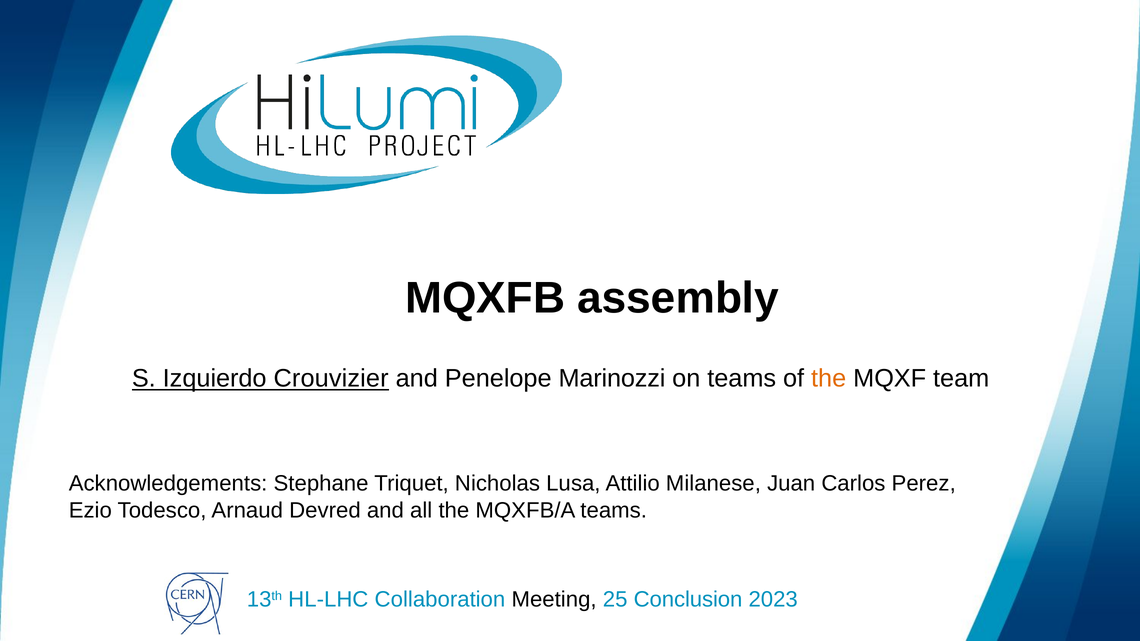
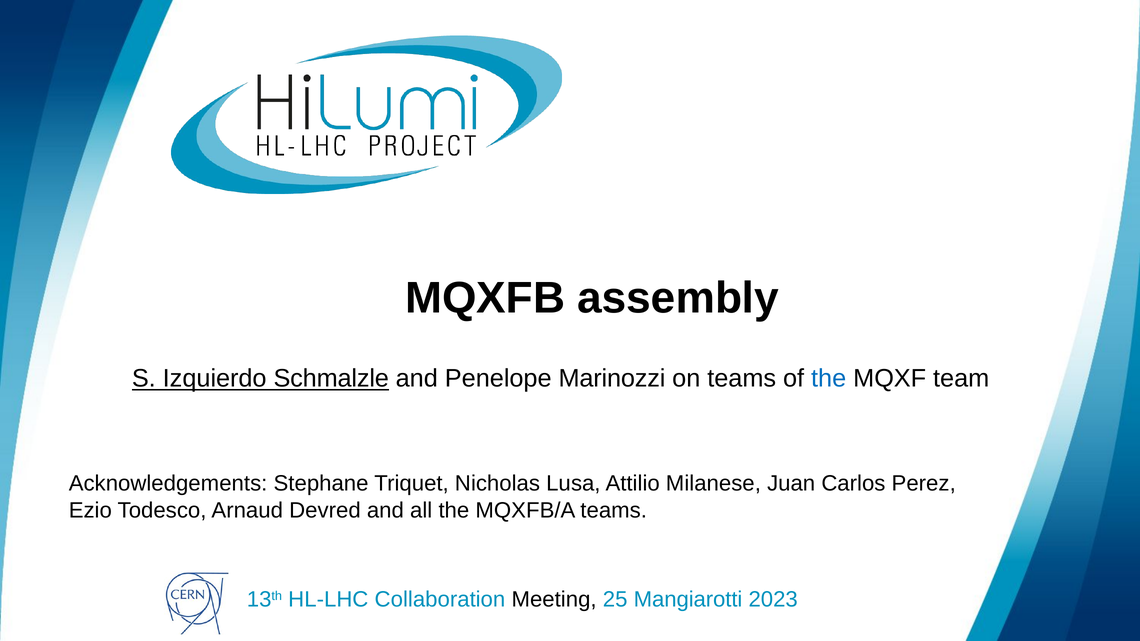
Crouvizier: Crouvizier -> Schmalzle
the at (829, 379) colour: orange -> blue
Conclusion: Conclusion -> Mangiarotti
